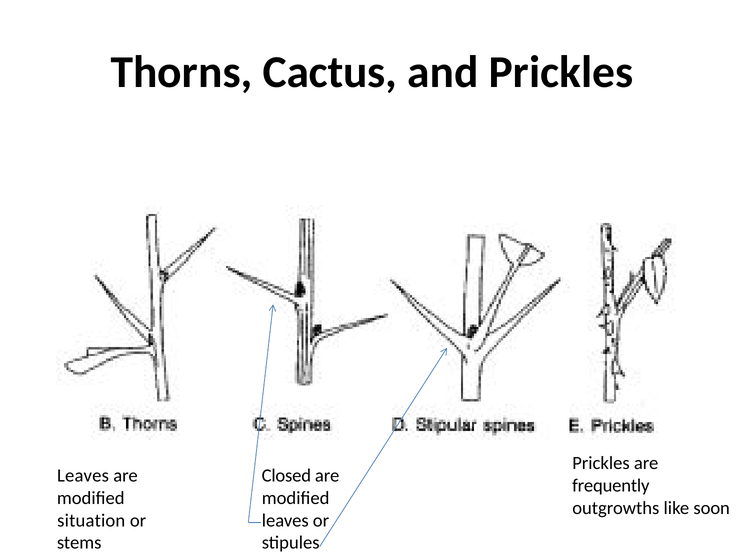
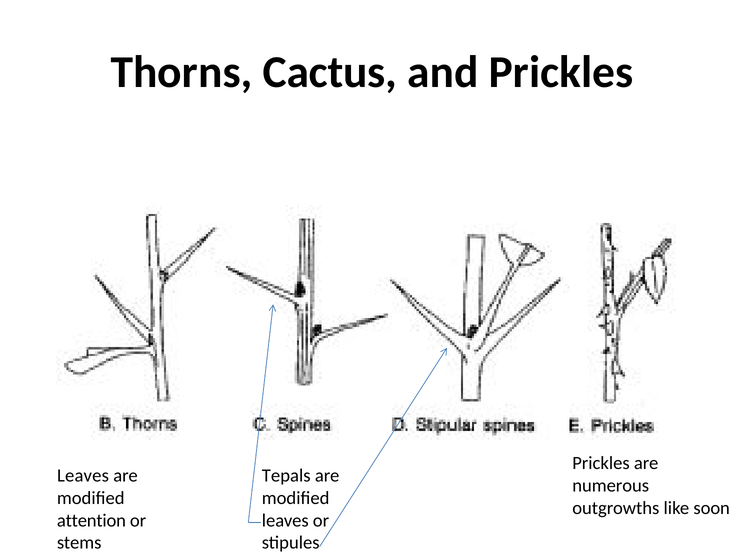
Closed: Closed -> Tepals
frequently: frequently -> numerous
situation: situation -> attention
